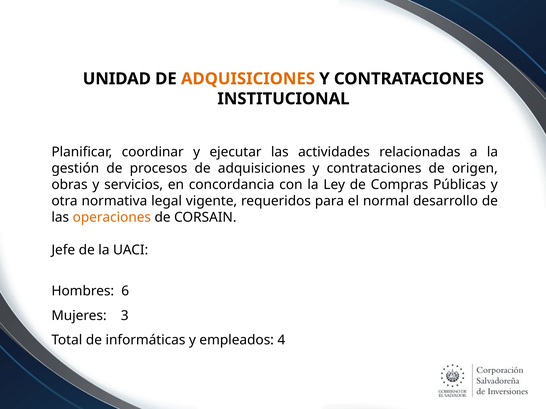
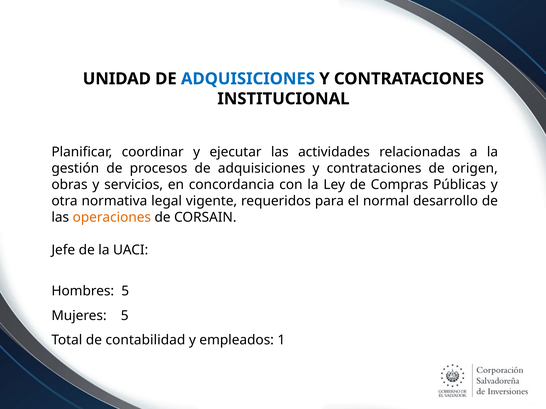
ADQUISICIONES at (248, 79) colour: orange -> blue
Hombres 6: 6 -> 5
Mujeres 3: 3 -> 5
informáticas: informáticas -> contabilidad
4: 4 -> 1
